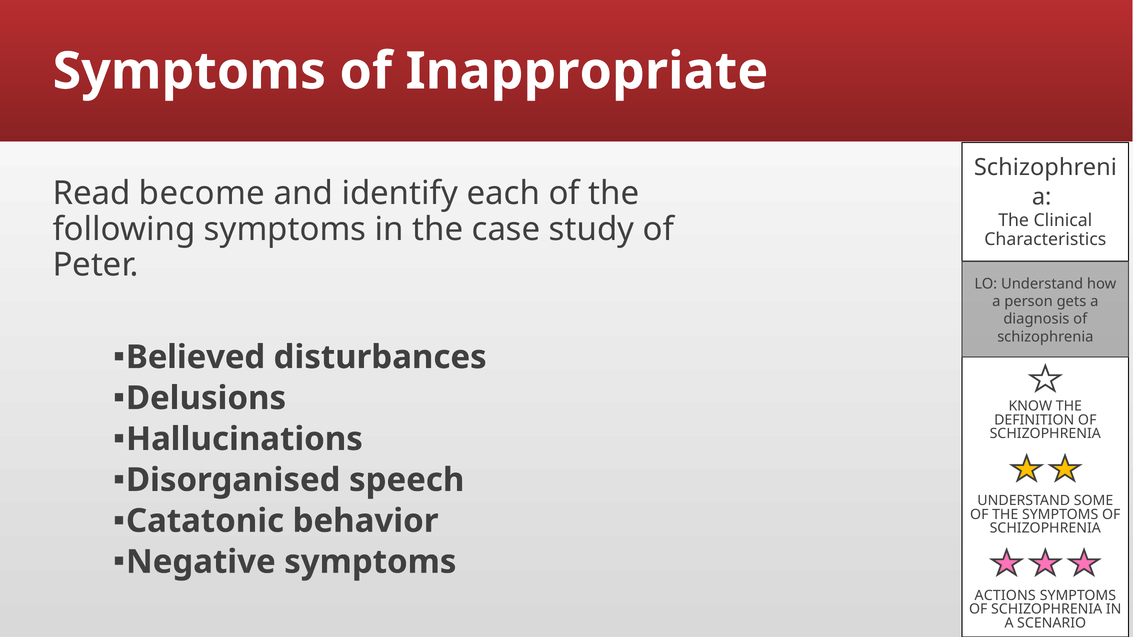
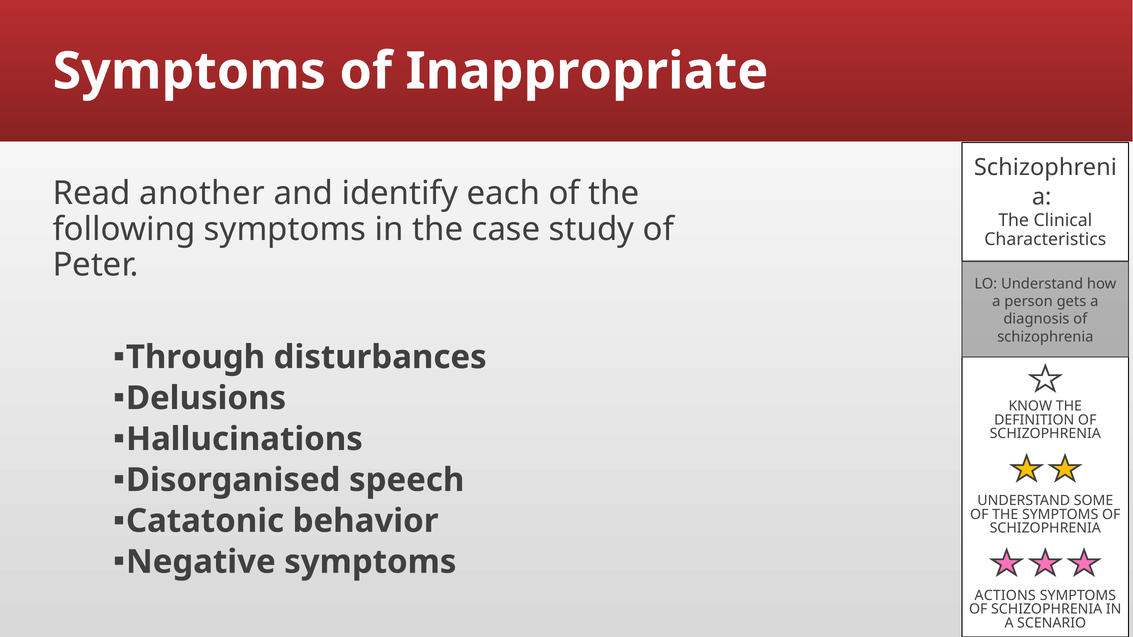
become: become -> another
Believed: Believed -> Through
